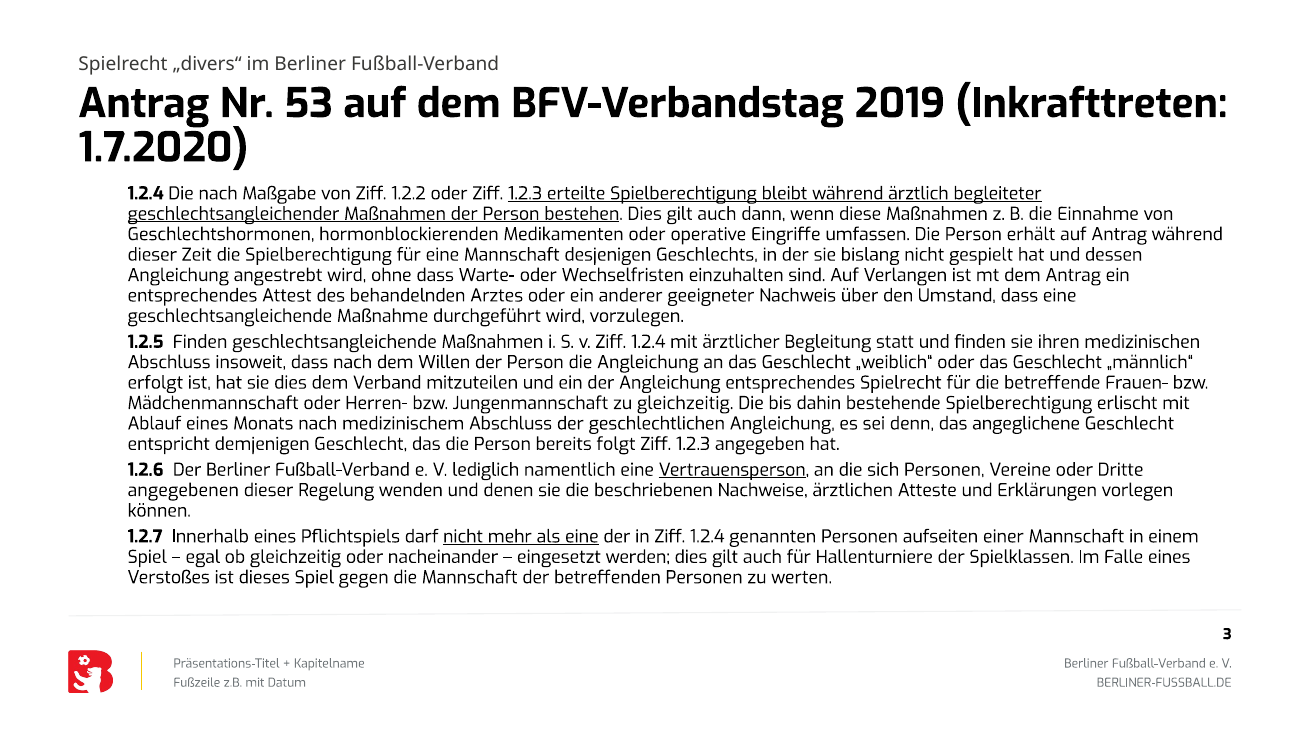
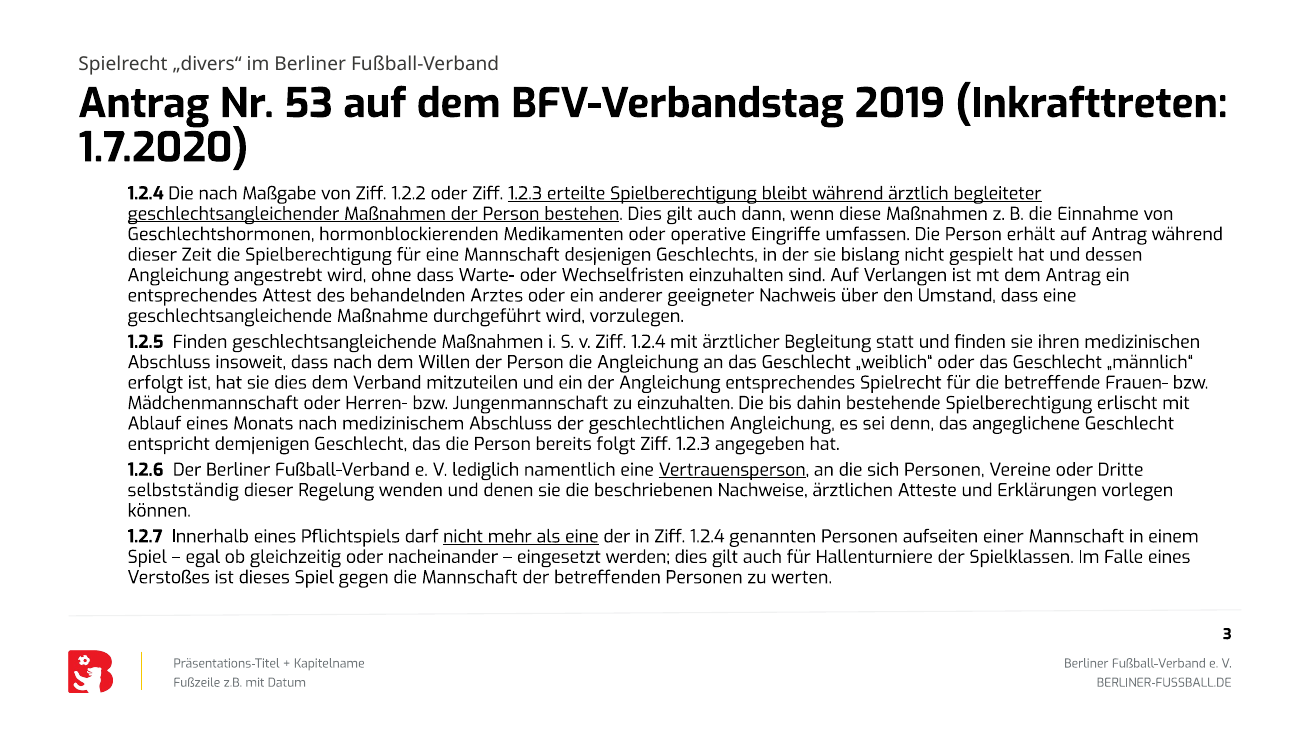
zu gleichzeitig: gleichzeitig -> einzuhalten
angegebenen: angegebenen -> selbstständig
